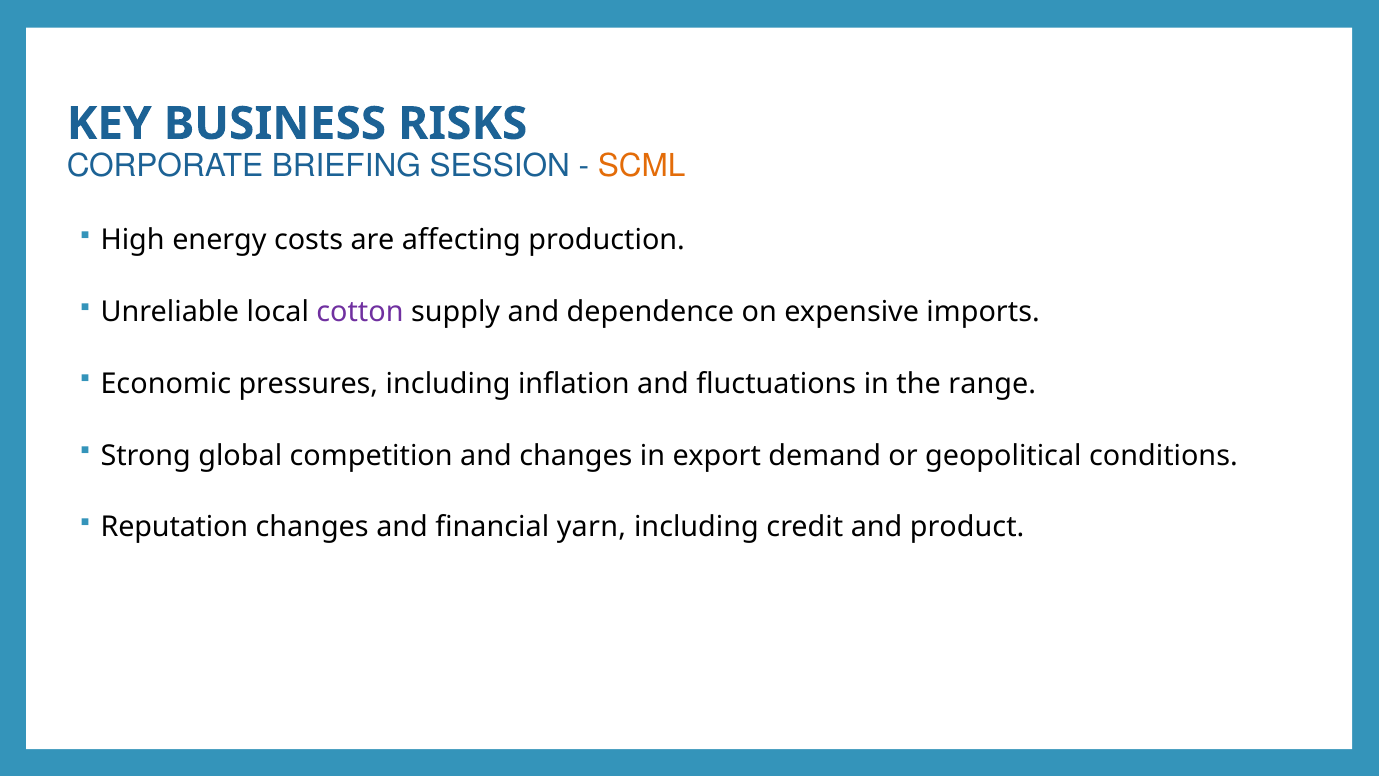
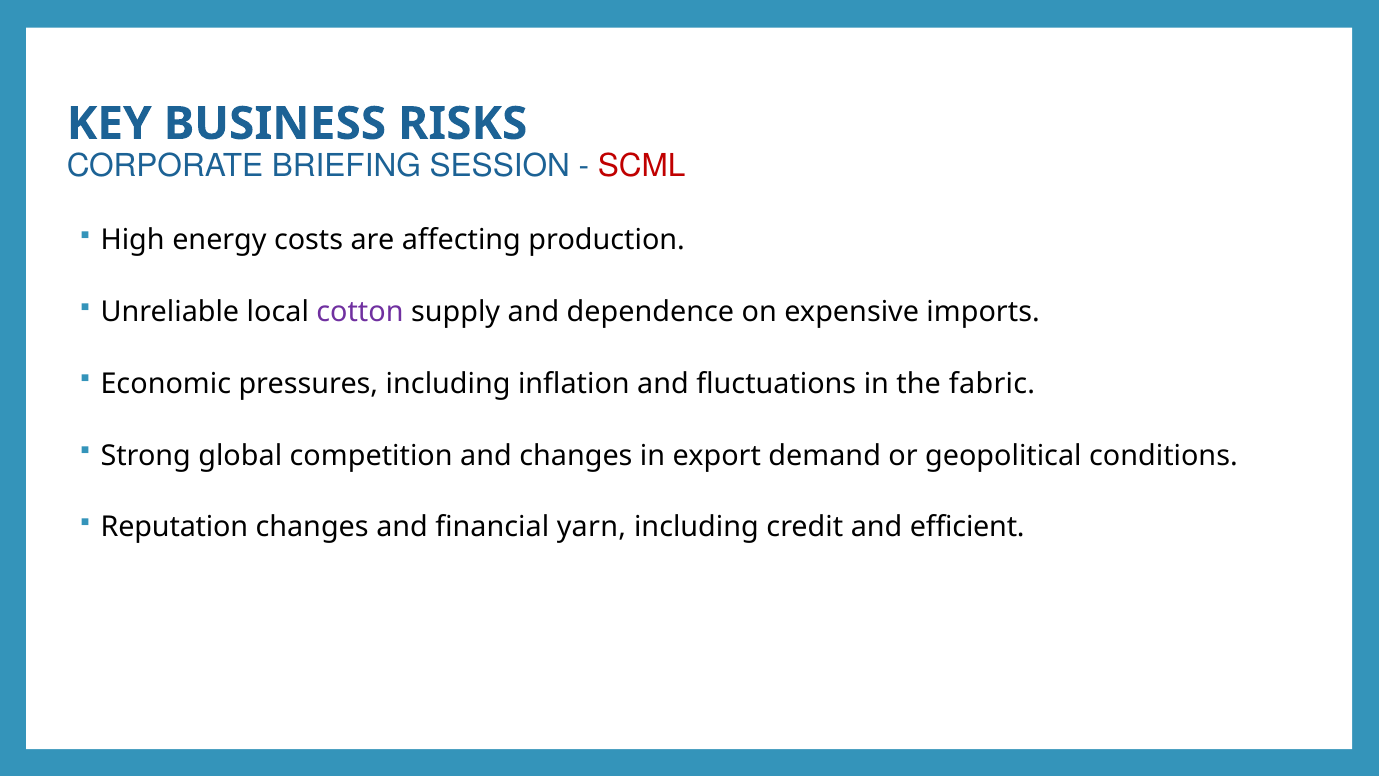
SCML colour: orange -> red
range: range -> fabric
product: product -> efficient
